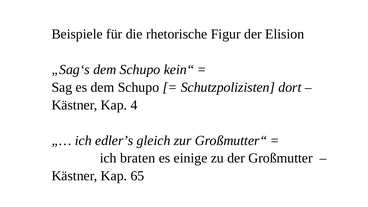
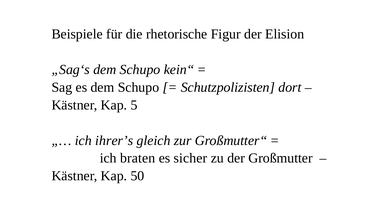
4: 4 -> 5
edler’s: edler’s -> ihrer’s
einige: einige -> sicher
65: 65 -> 50
